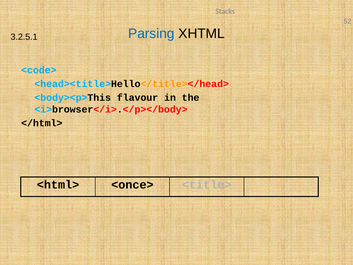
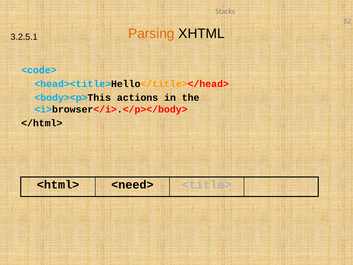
Parsing colour: blue -> orange
flavour: flavour -> actions
<once>: <once> -> <need>
